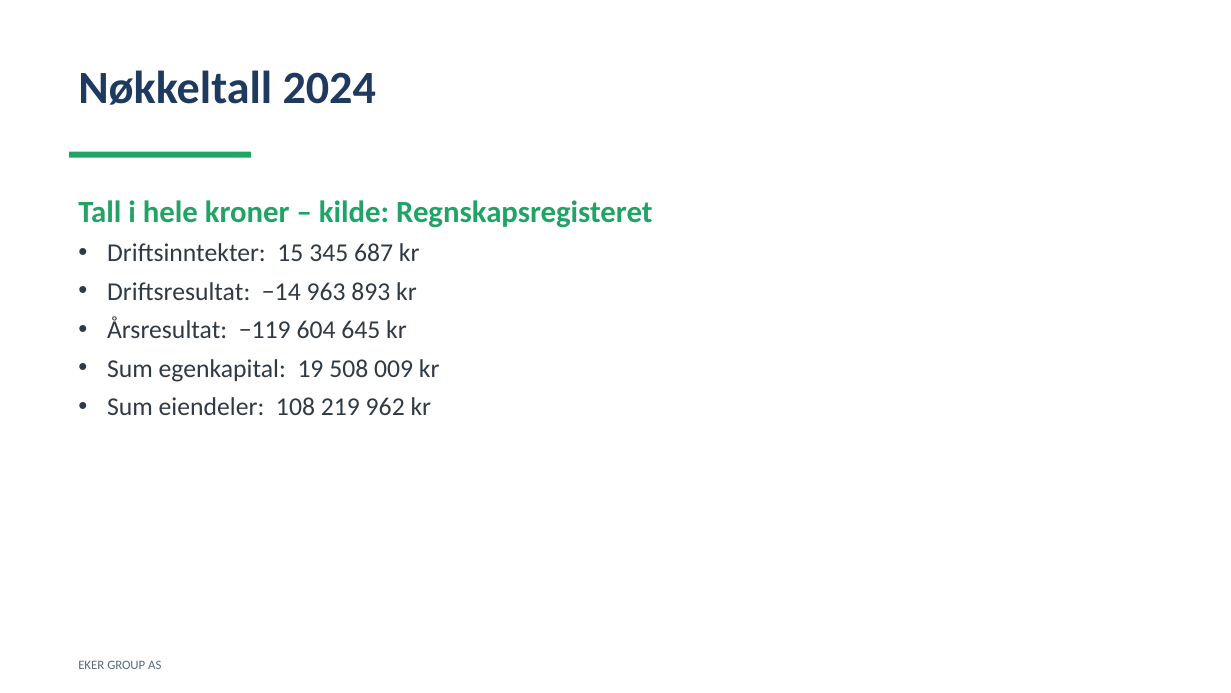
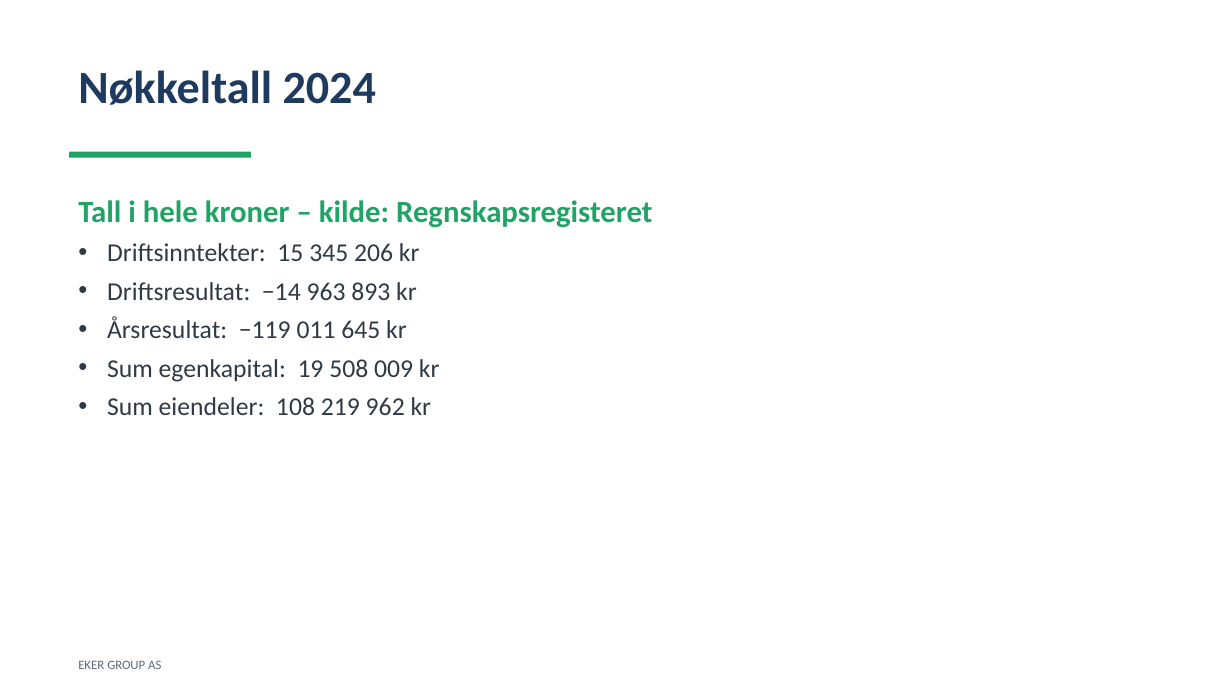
687: 687 -> 206
604: 604 -> 011
